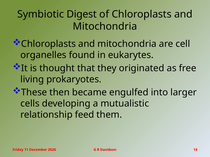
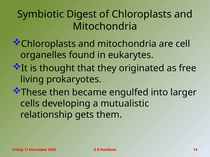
feed: feed -> gets
